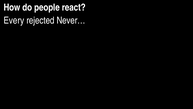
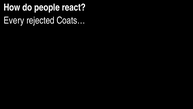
Never…: Never… -> Coats…
